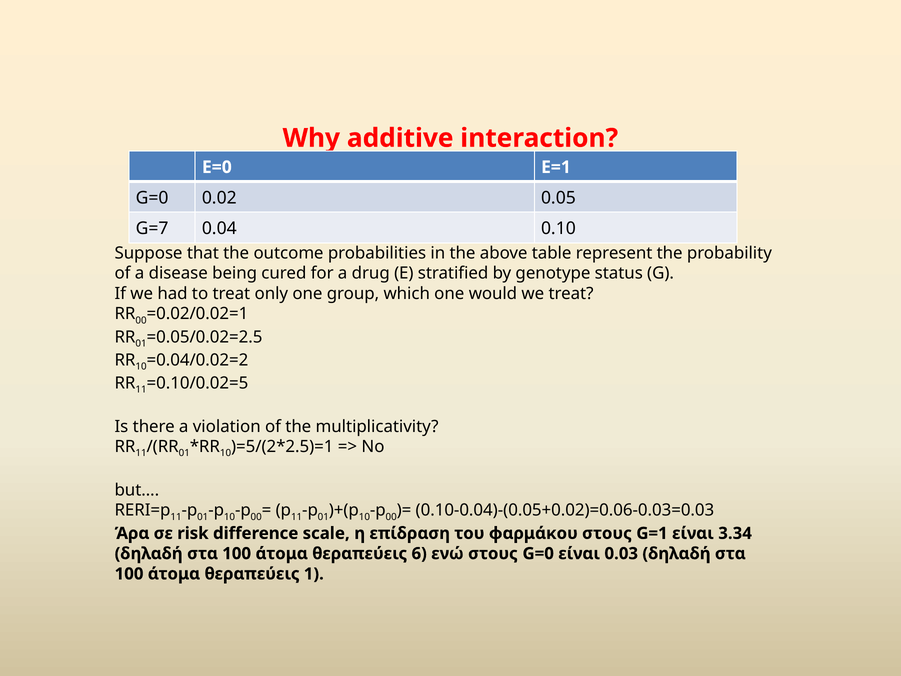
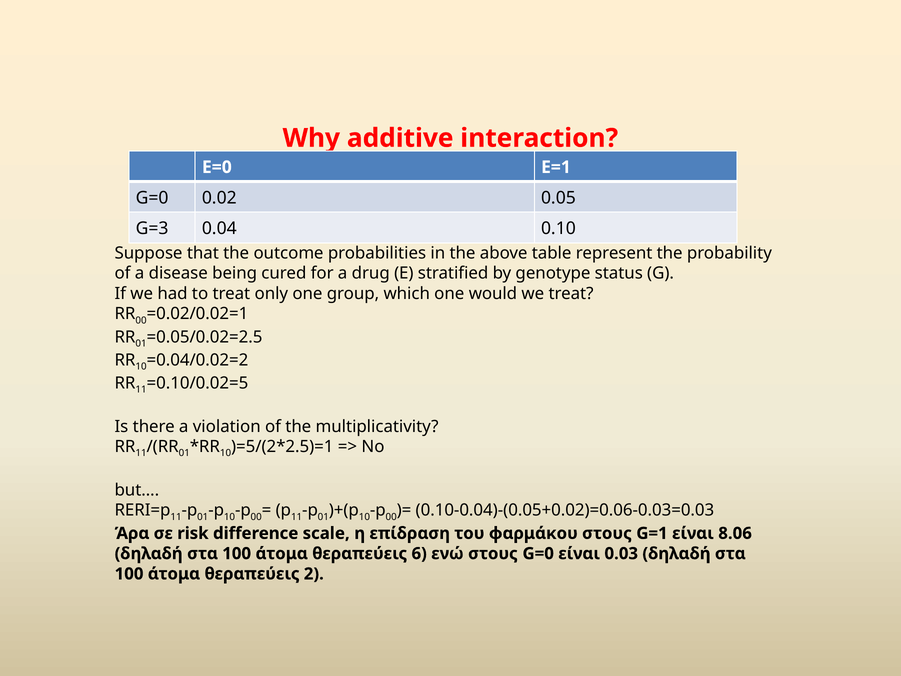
G=7: G=7 -> G=3
3.34: 3.34 -> 8.06
1: 1 -> 2
